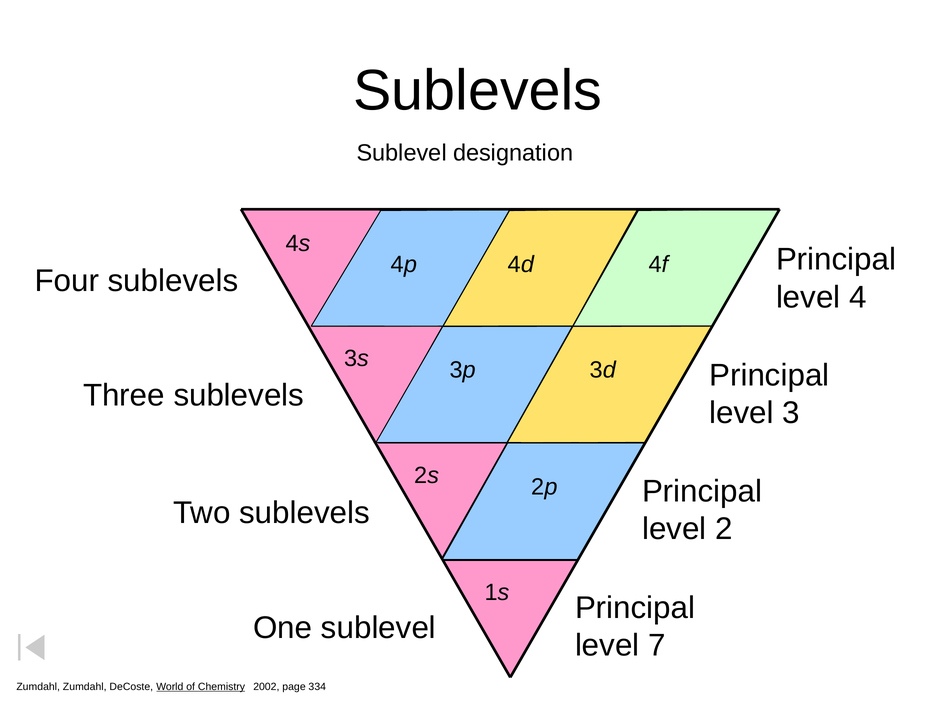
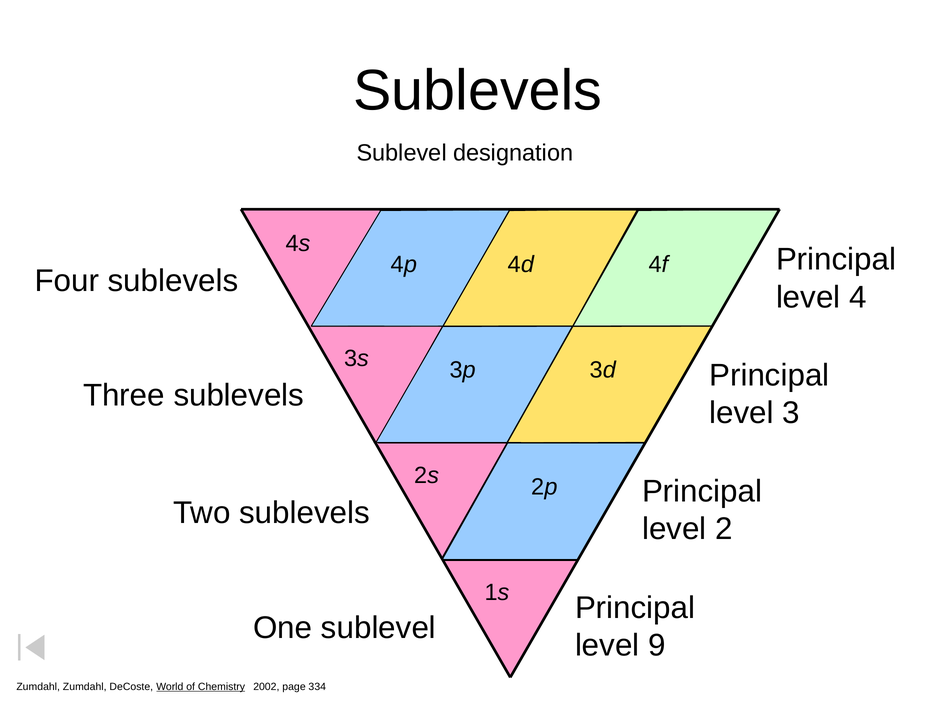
7: 7 -> 9
